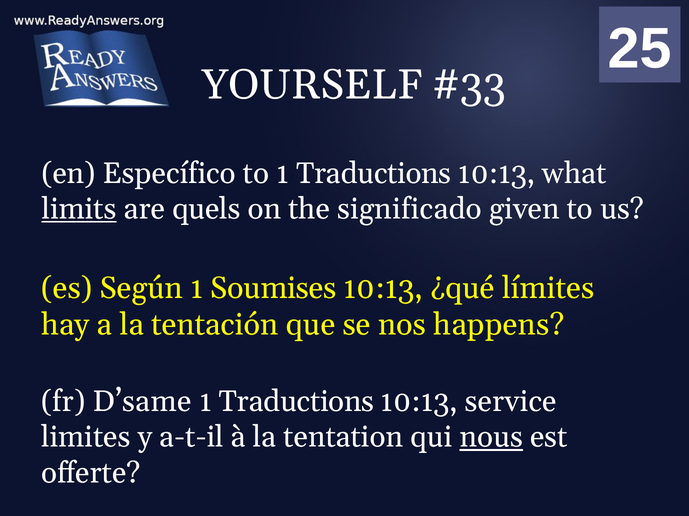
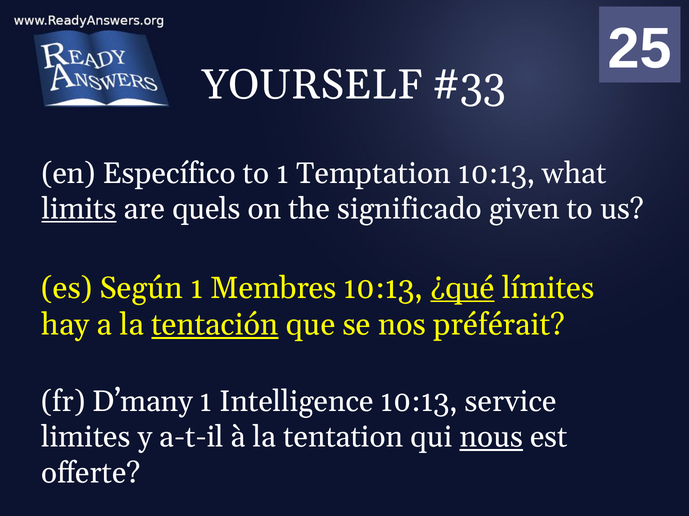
to 1 Traductions: Traductions -> Temptation
Soumises: Soumises -> Membres
¿qué underline: none -> present
tentación underline: none -> present
happens: happens -> préférait
D’same: D’same -> D’many
Traductions at (296, 402): Traductions -> Intelligence
